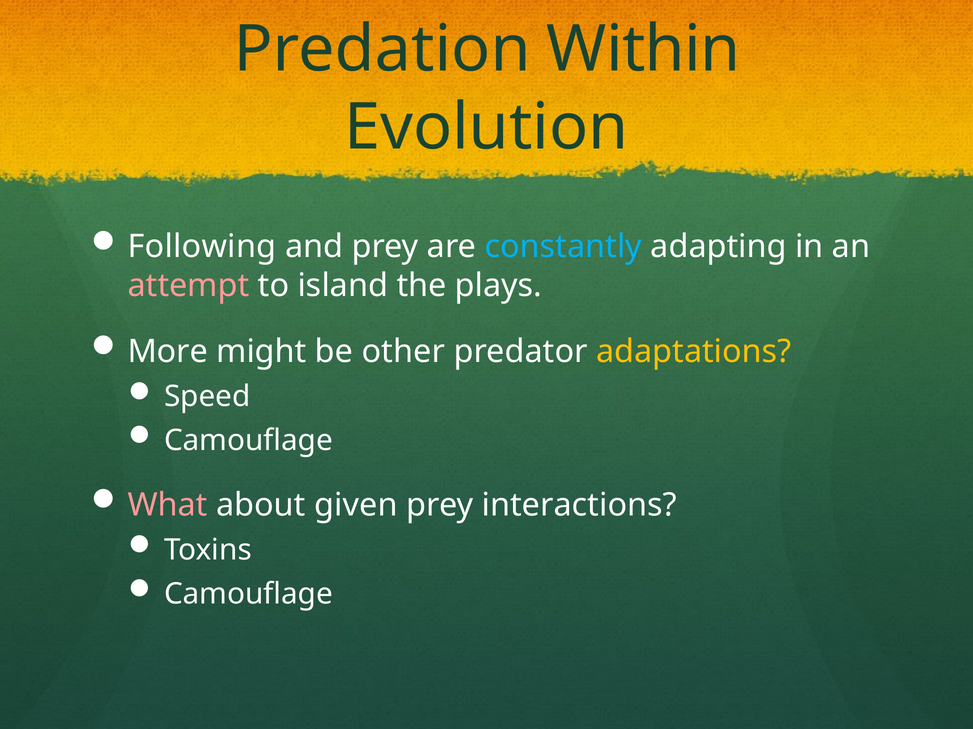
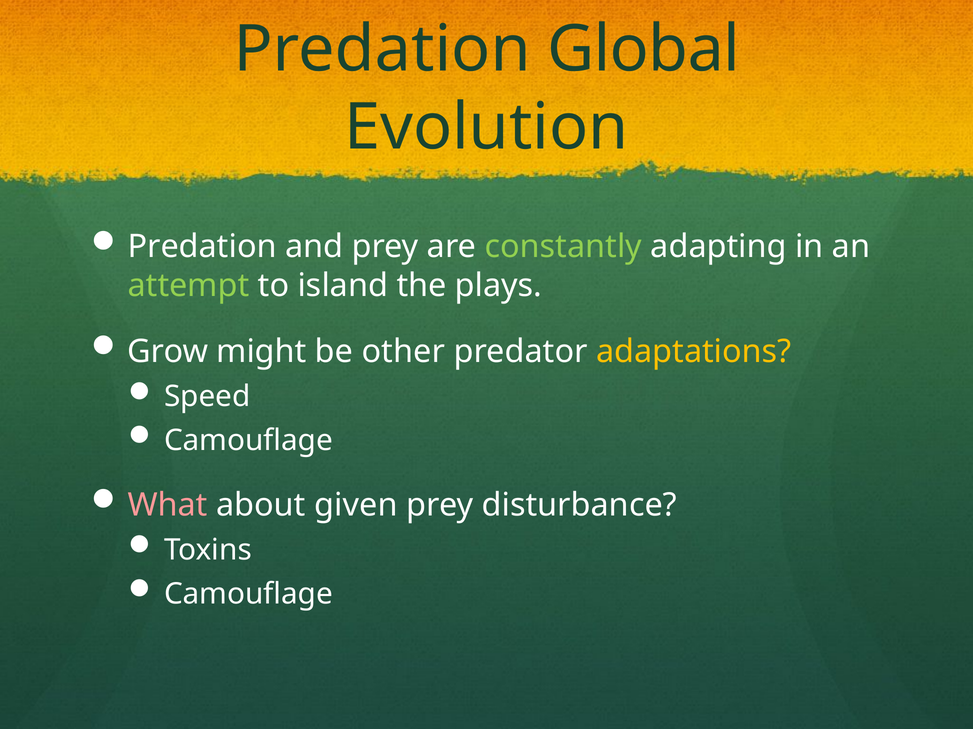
Within: Within -> Global
Following at (202, 247): Following -> Predation
constantly colour: light blue -> light green
attempt colour: pink -> light green
More: More -> Grow
interactions: interactions -> disturbance
